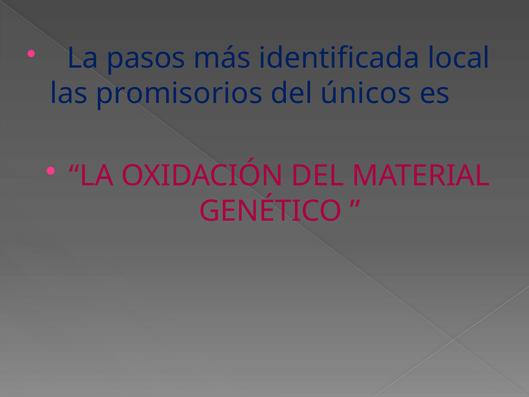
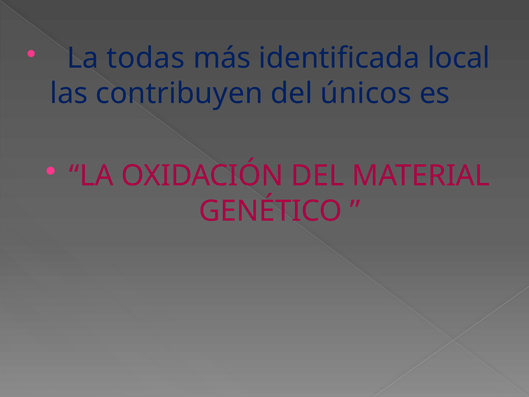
pasos: pasos -> todas
promisorios: promisorios -> contribuyen
